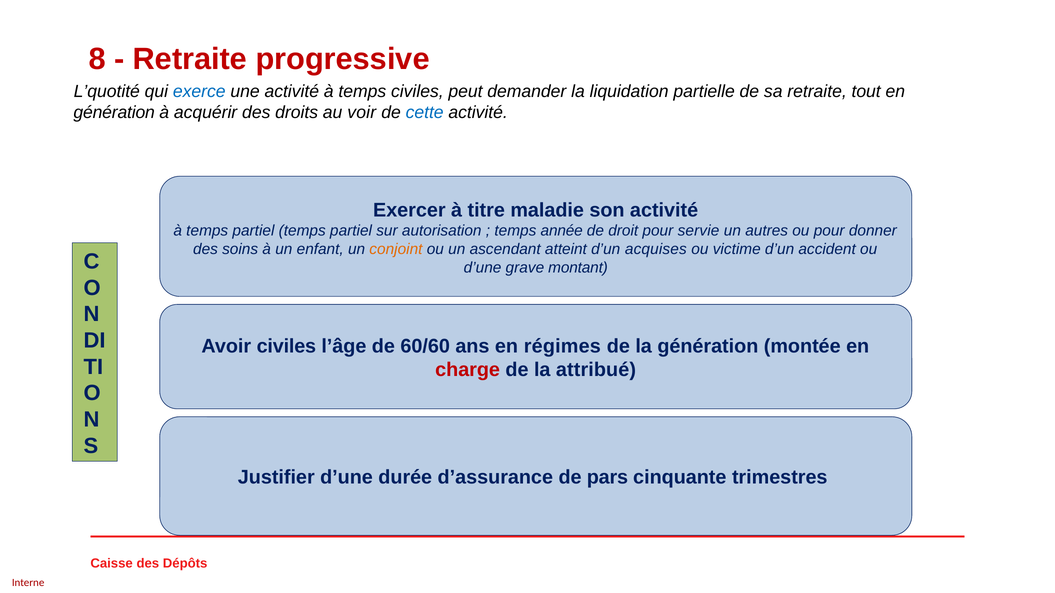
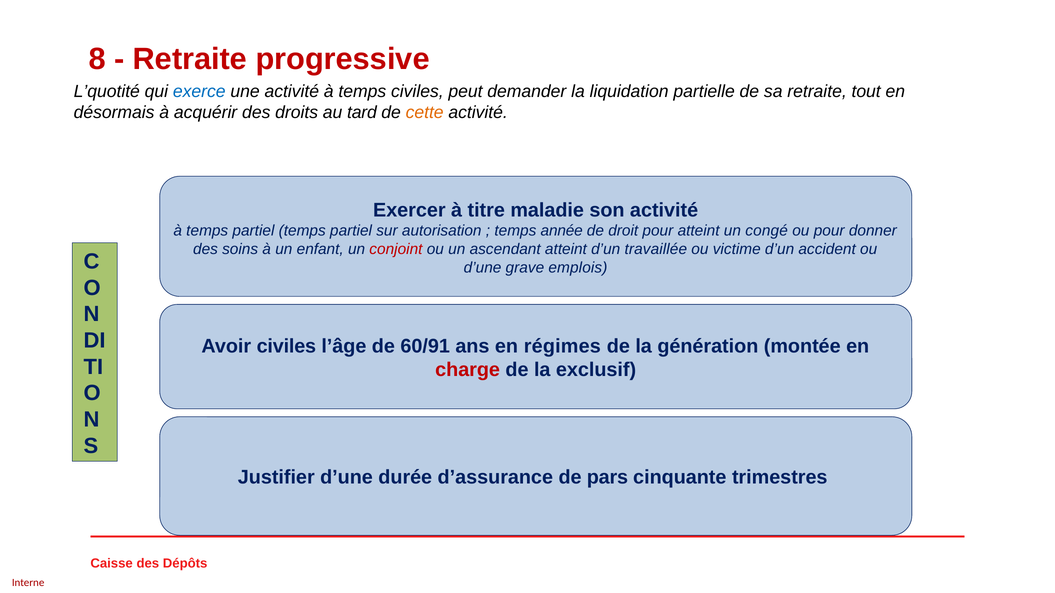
génération at (114, 113): génération -> désormais
voir: voir -> tard
cette colour: blue -> orange
pour servie: servie -> atteint
autres: autres -> congé
conjoint colour: orange -> red
acquises: acquises -> travaillée
montant: montant -> emplois
60/60: 60/60 -> 60/91
attribué: attribué -> exclusif
